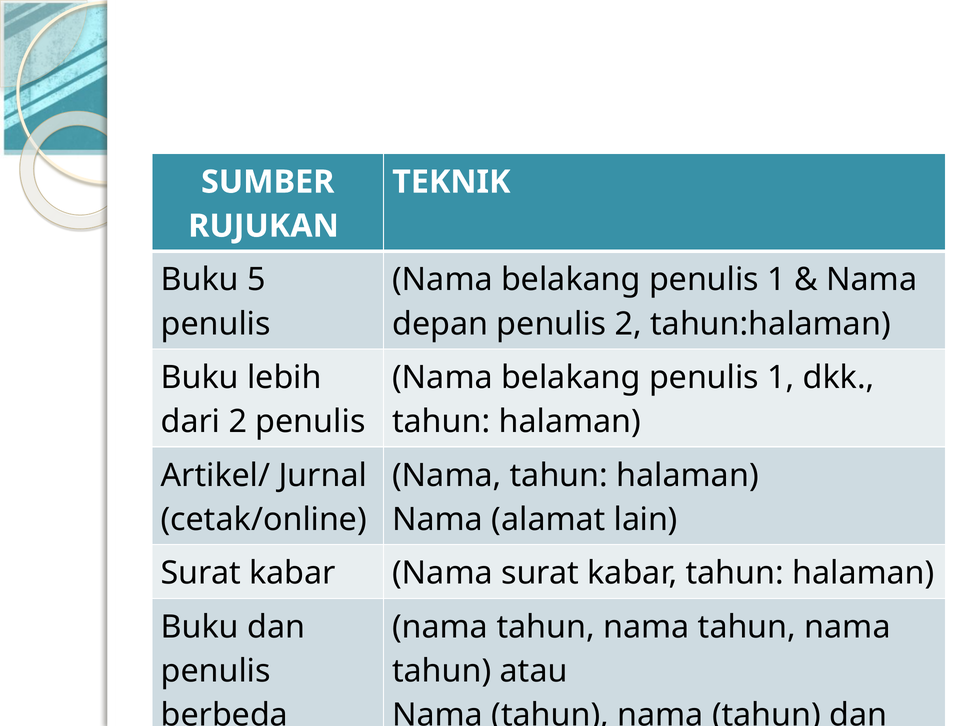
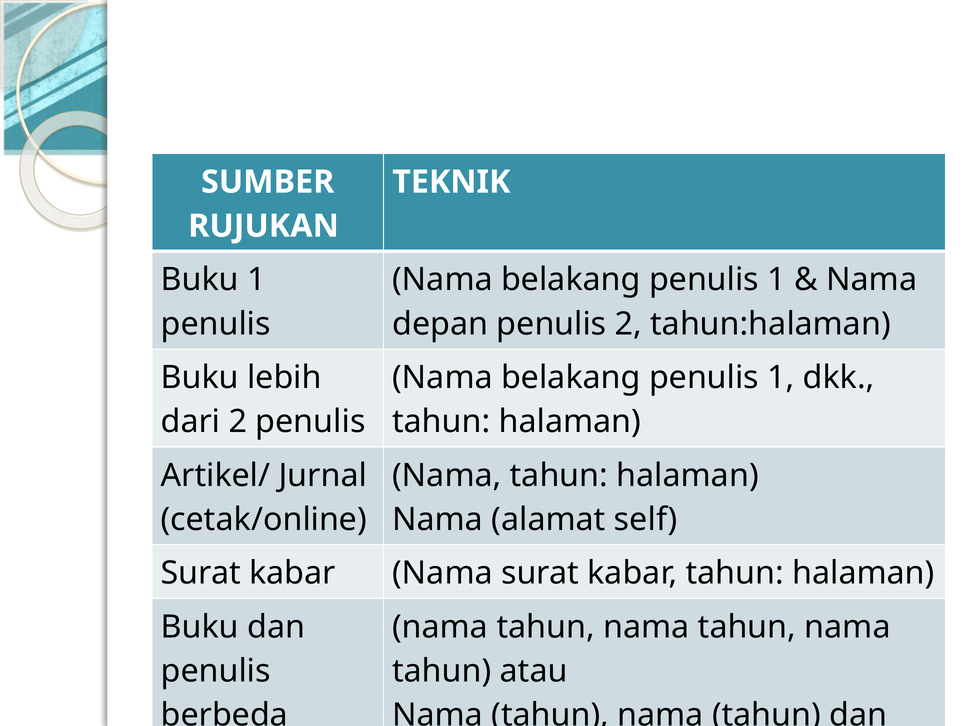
Buku 5: 5 -> 1
lain: lain -> self
